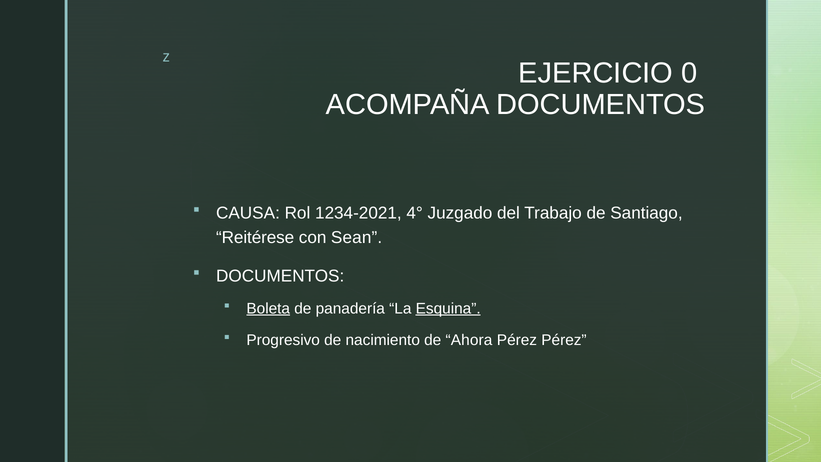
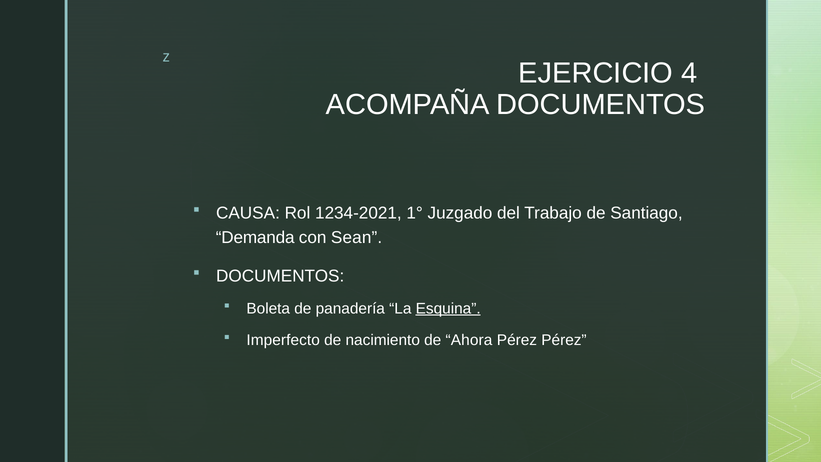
0: 0 -> 4
4°: 4° -> 1°
Reitérese: Reitérese -> Demanda
Boleta underline: present -> none
Progresivo: Progresivo -> Imperfecto
